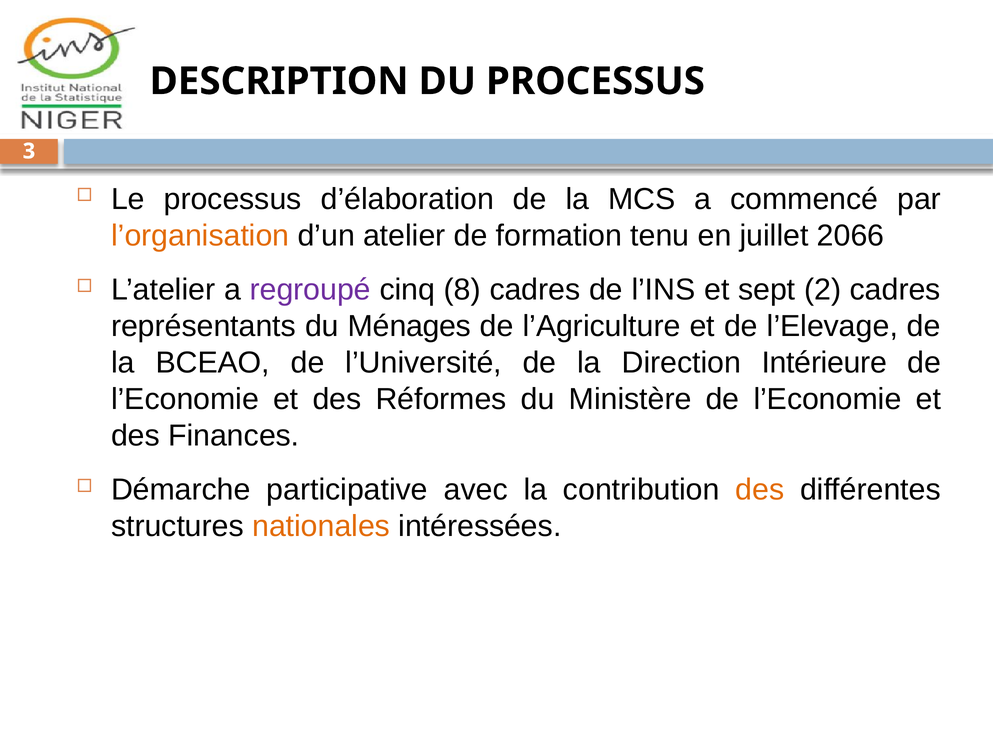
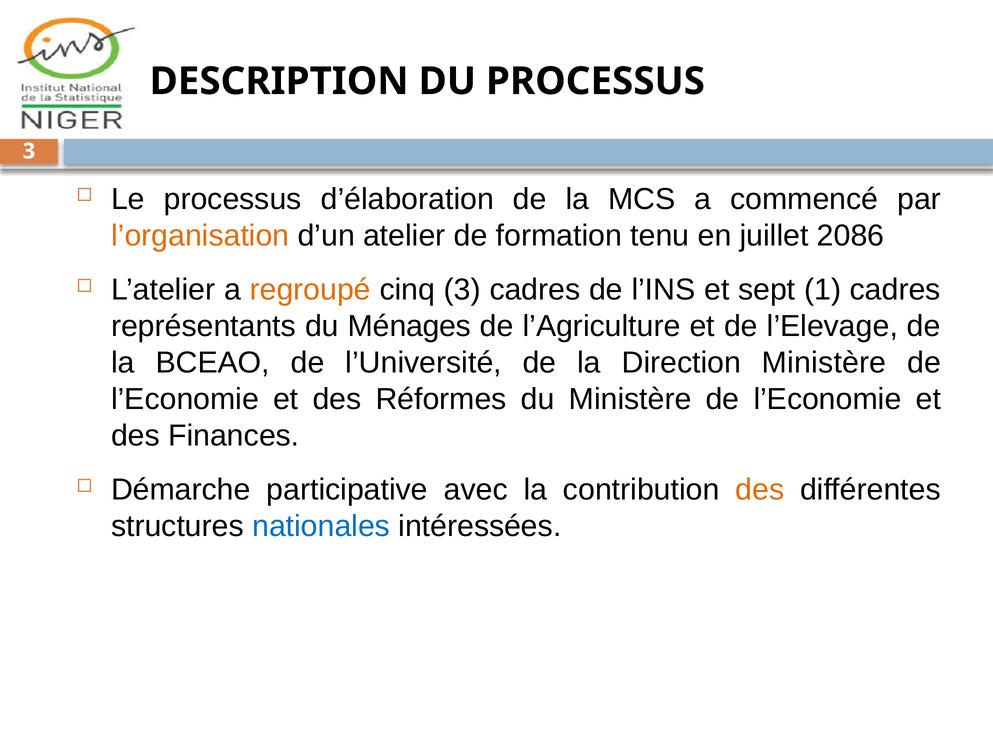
2066: 2066 -> 2086
regroupé colour: purple -> orange
cinq 8: 8 -> 3
2: 2 -> 1
Direction Intérieure: Intérieure -> Ministère
nationales colour: orange -> blue
